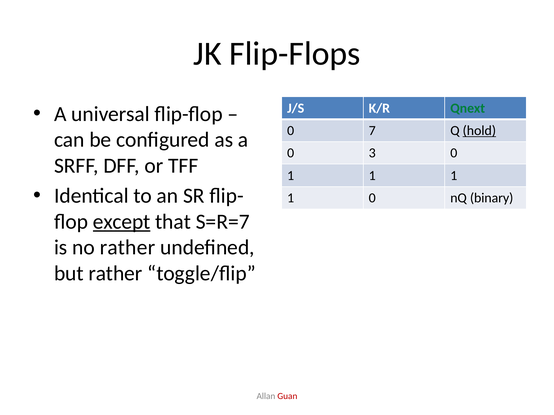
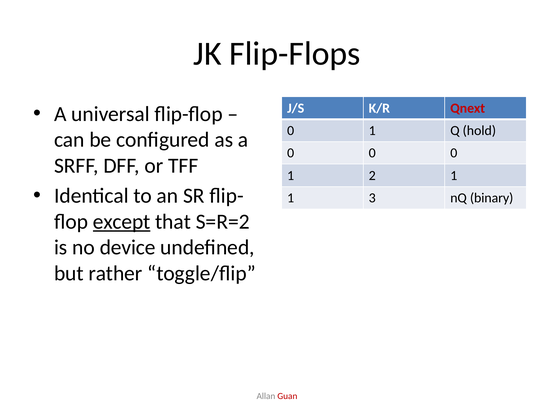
Qnext colour: green -> red
7 at (372, 131): 7 -> 1
hold underline: present -> none
3 at (372, 153): 3 -> 0
1 at (372, 176): 1 -> 2
1 0: 0 -> 3
S=R=7: S=R=7 -> S=R=2
no rather: rather -> device
